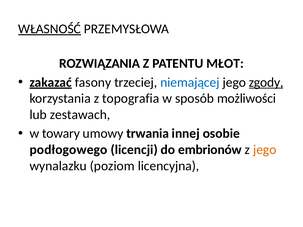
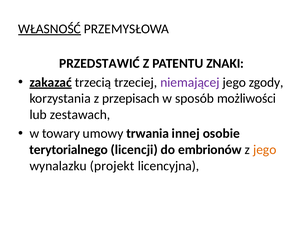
ROZWIĄZANIA: ROZWIĄZANIA -> PRZEDSTAWIĆ
MŁOT: MŁOT -> ZNAKI
fasony: fasony -> trzecią
niemającej colour: blue -> purple
zgody underline: present -> none
topografia: topografia -> przepisach
podłogowego: podłogowego -> terytorialnego
poziom: poziom -> projekt
